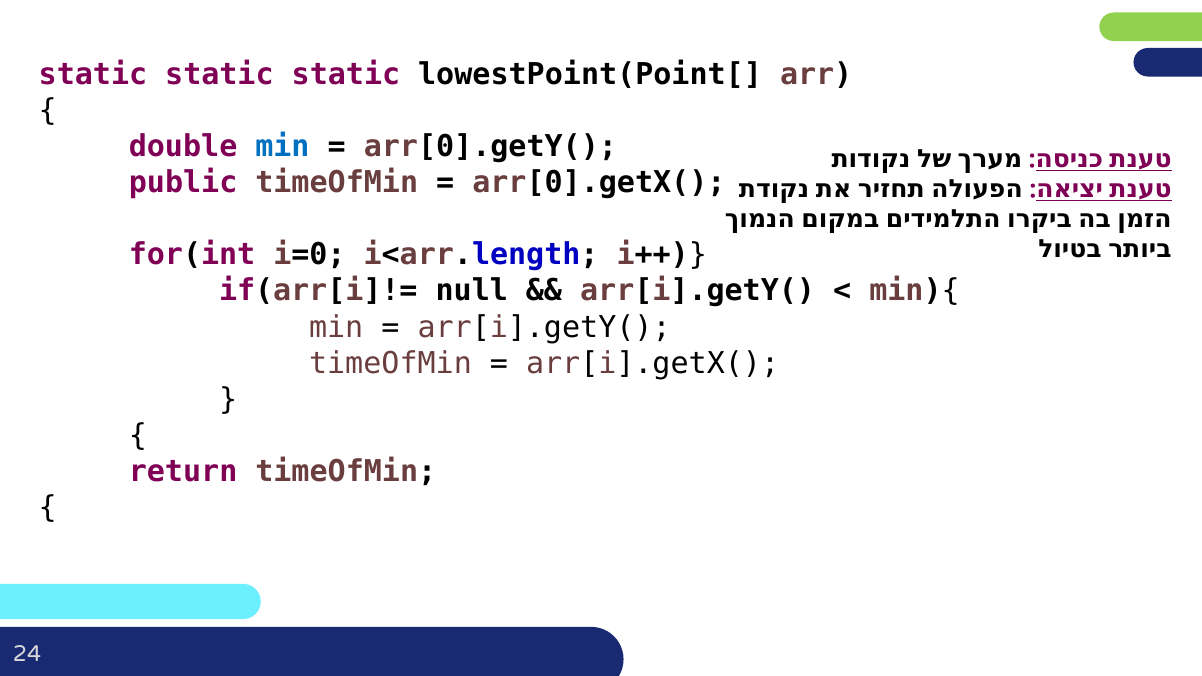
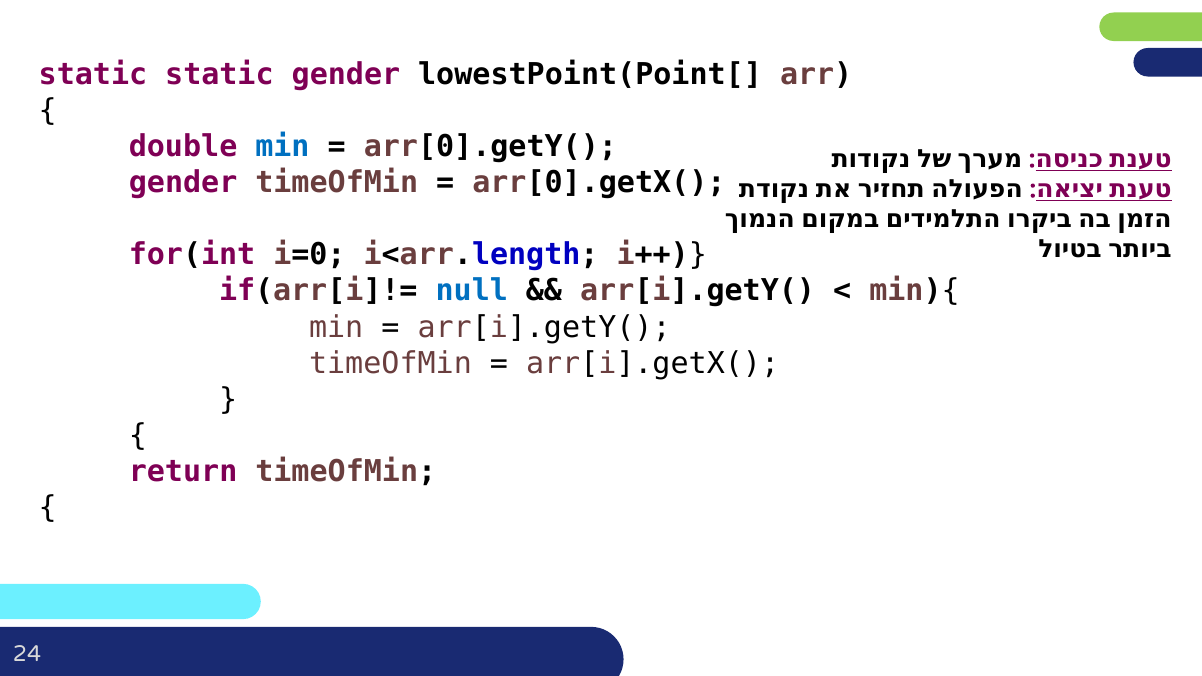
static at (346, 75): static -> gender
public at (183, 183): public -> gender
null colour: black -> blue
